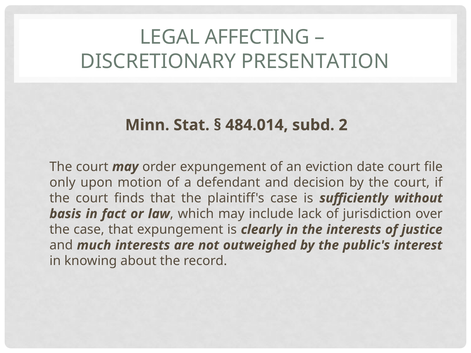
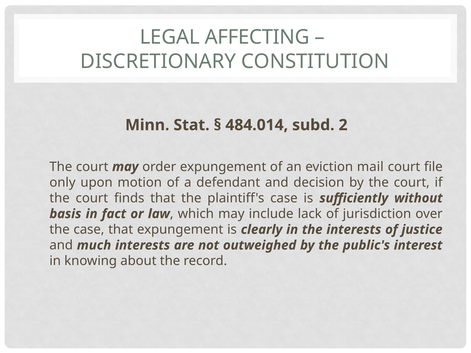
PRESENTATION: PRESENTATION -> CONSTITUTION
date: date -> mail
